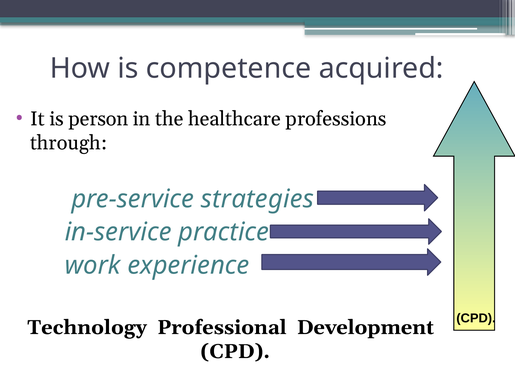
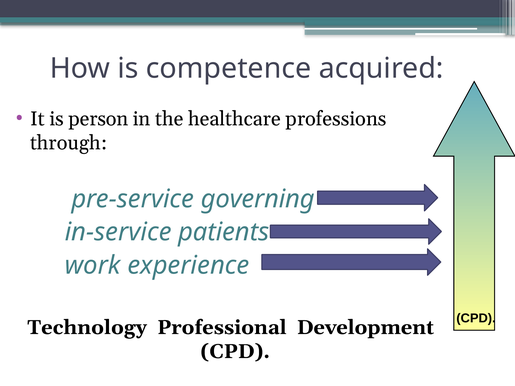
strategies: strategies -> governing
practice: practice -> patients
